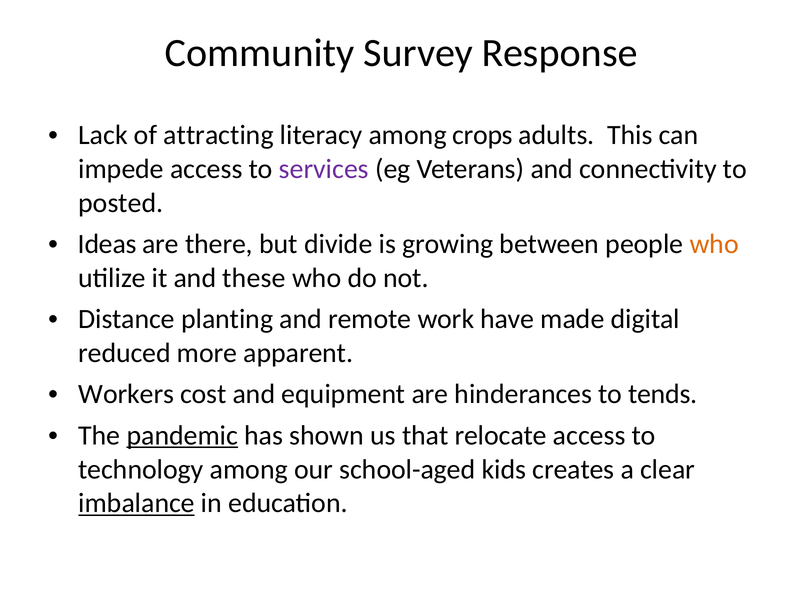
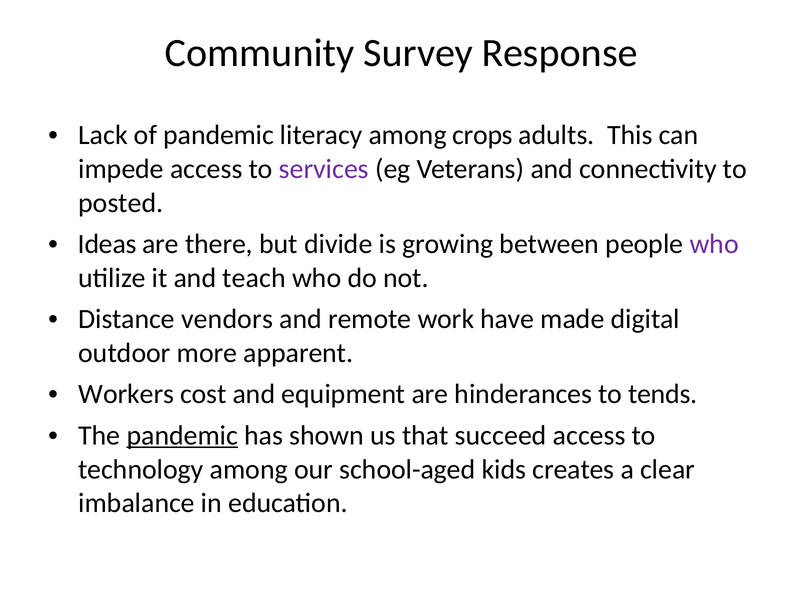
of attracting: attracting -> pandemic
who at (714, 244) colour: orange -> purple
these: these -> teach
planting: planting -> vendors
reduced: reduced -> outdoor
relocate: relocate -> succeed
imbalance underline: present -> none
